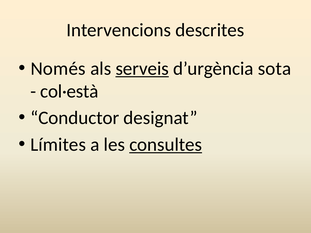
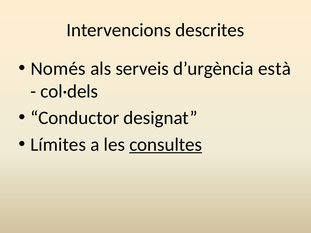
serveis underline: present -> none
sota: sota -> està
col·està: col·està -> col·dels
